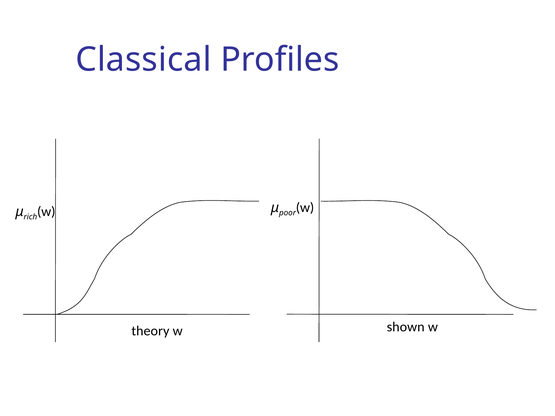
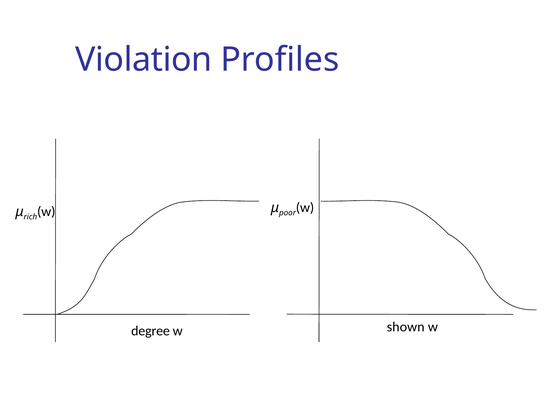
Classical: Classical -> Violation
theory: theory -> degree
